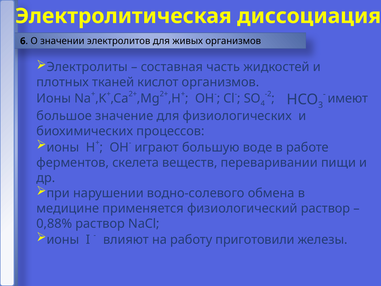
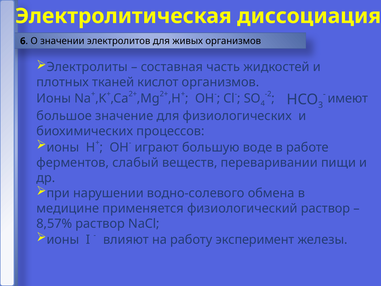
скелета: скелета -> слабый
0,88%: 0,88% -> 8,57%
приготовили: приготовили -> эксперимент
